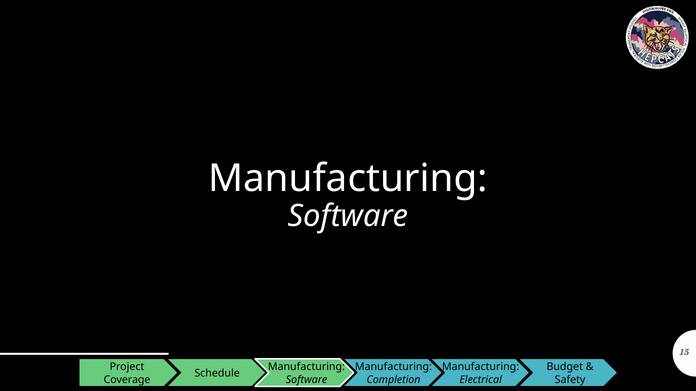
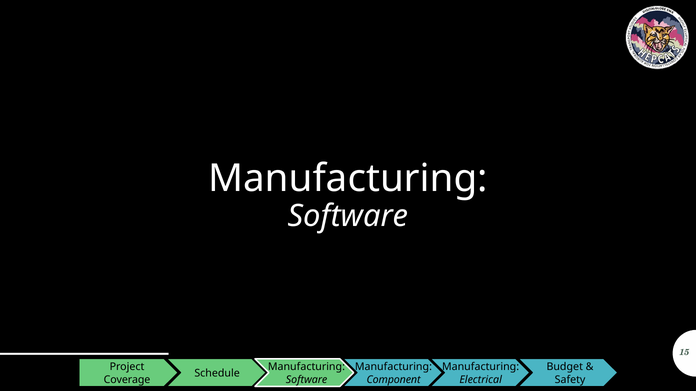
Completion: Completion -> Component
